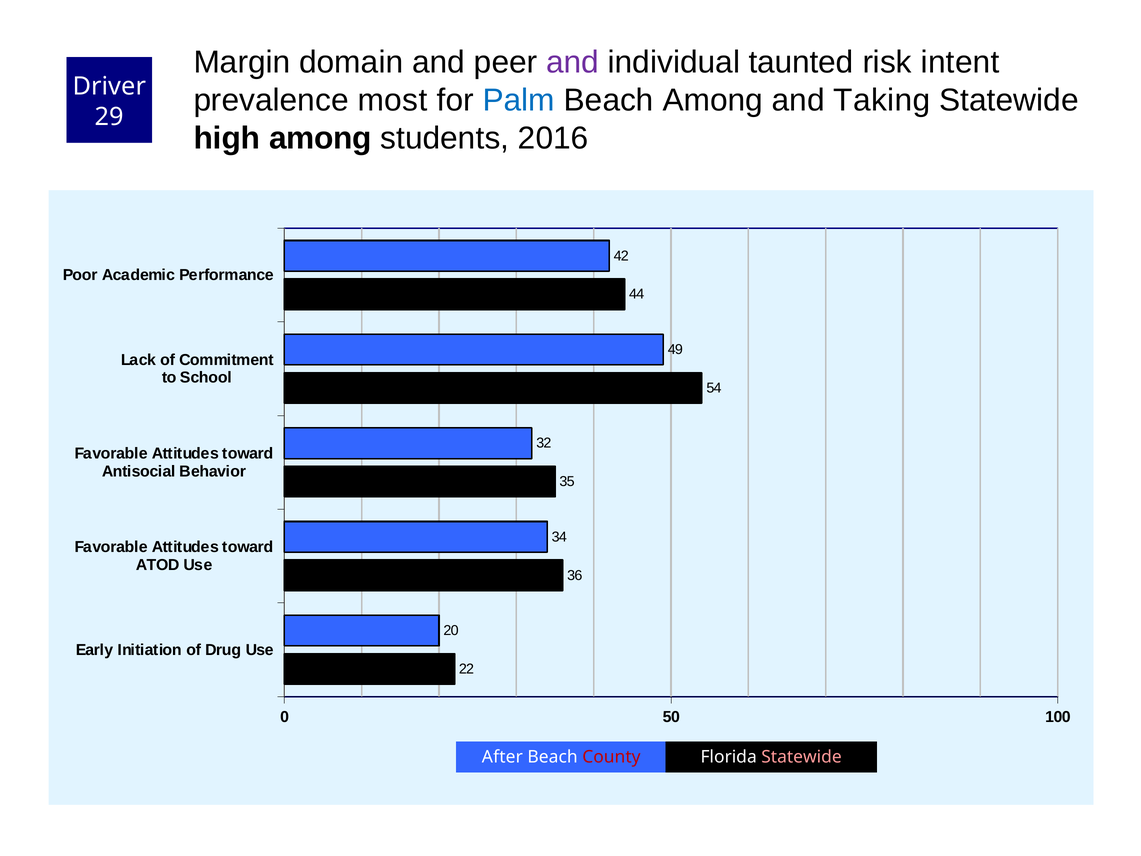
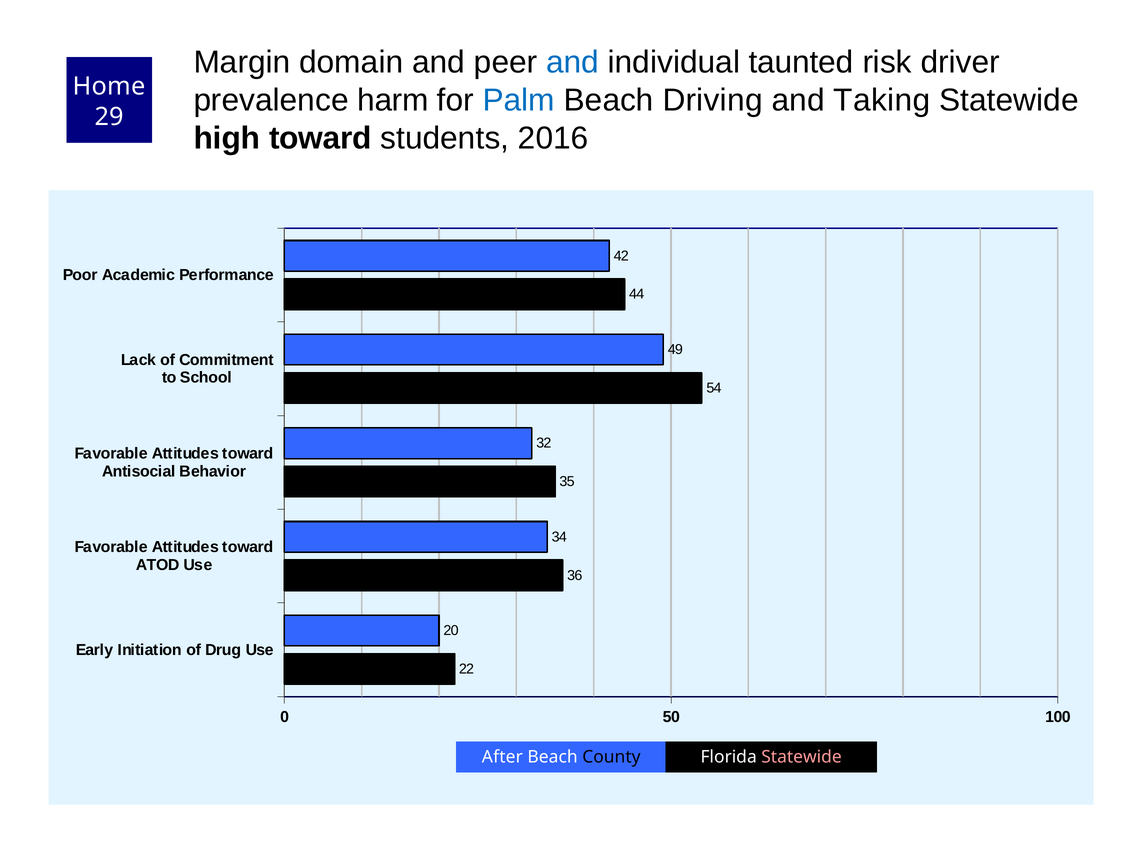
and at (573, 62) colour: purple -> blue
intent: intent -> driver
Driver: Driver -> Home
most: most -> harm
Beach Among: Among -> Driving
high among: among -> toward
County colour: red -> black
